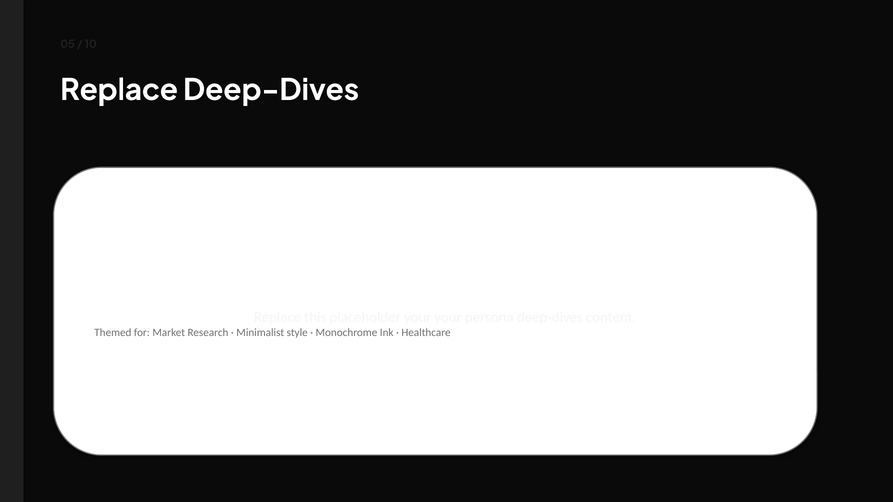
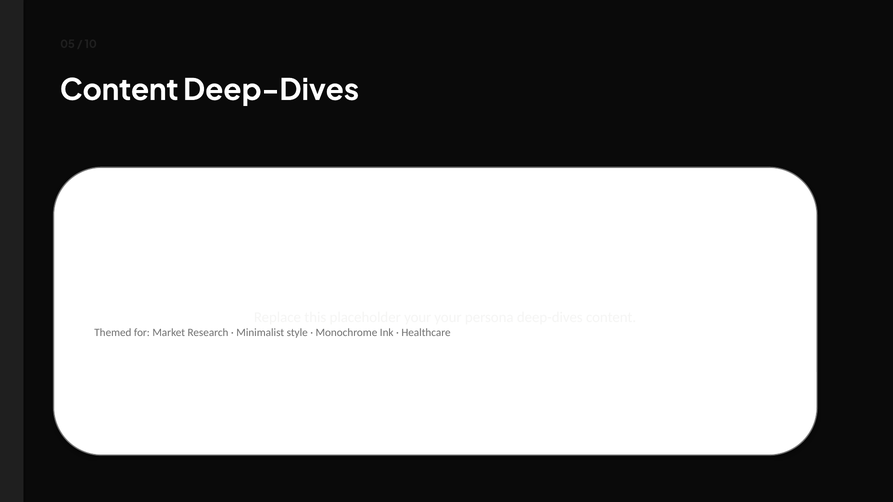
Replace at (119, 90): Replace -> Content
